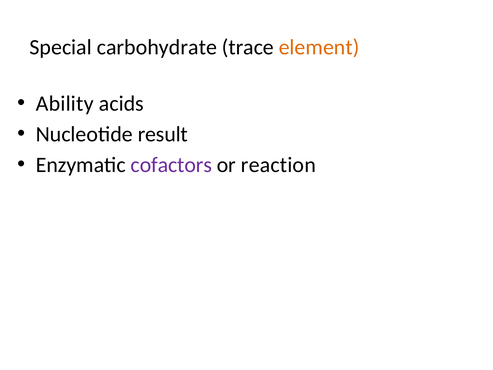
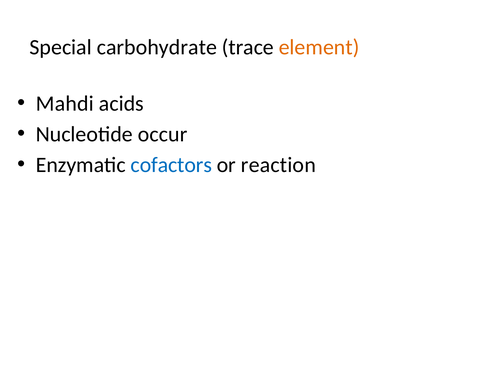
Ability: Ability -> Mahdi
result: result -> occur
cofactors colour: purple -> blue
